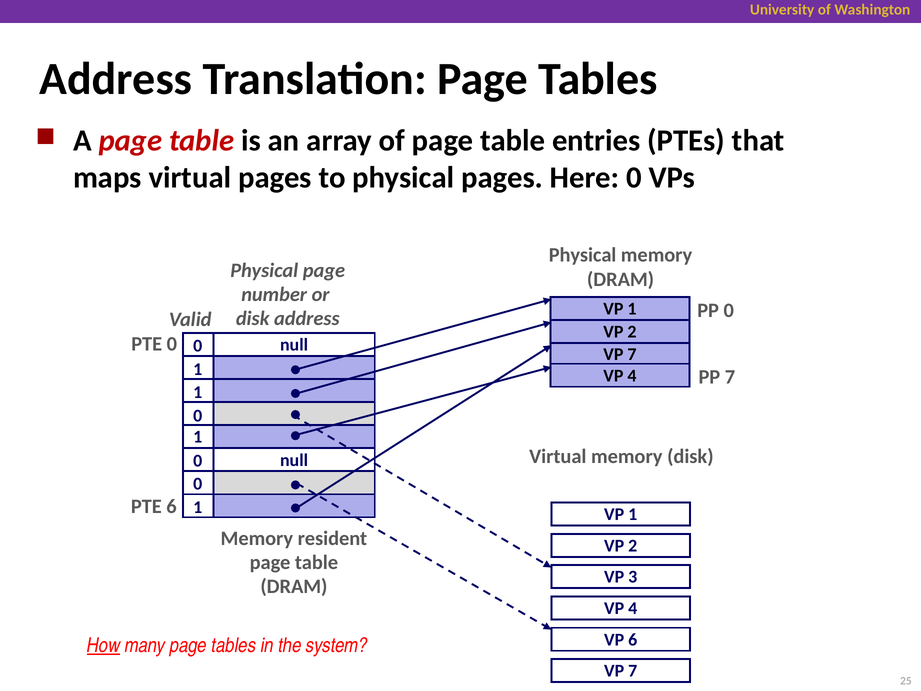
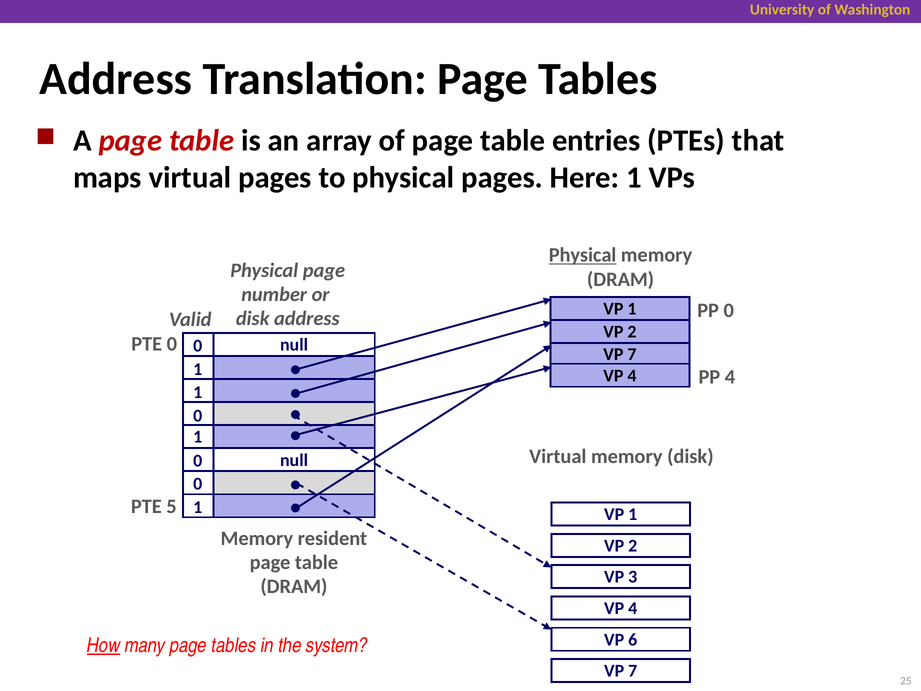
Here 0: 0 -> 1
Physical at (583, 255) underline: none -> present
PP 7: 7 -> 4
PTE 6: 6 -> 5
